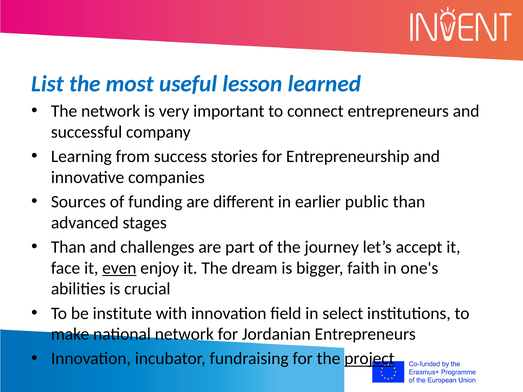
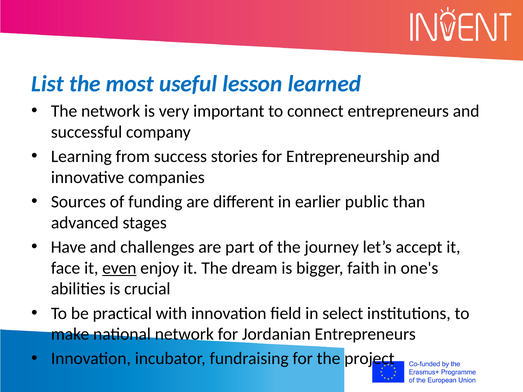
Than at (68, 247): Than -> Have
institute: institute -> practical
project underline: present -> none
